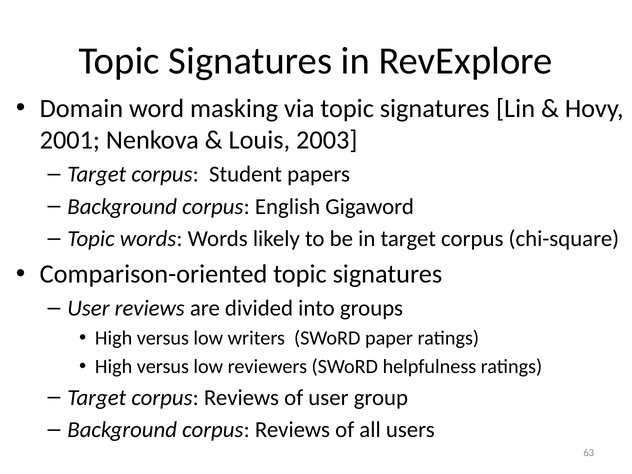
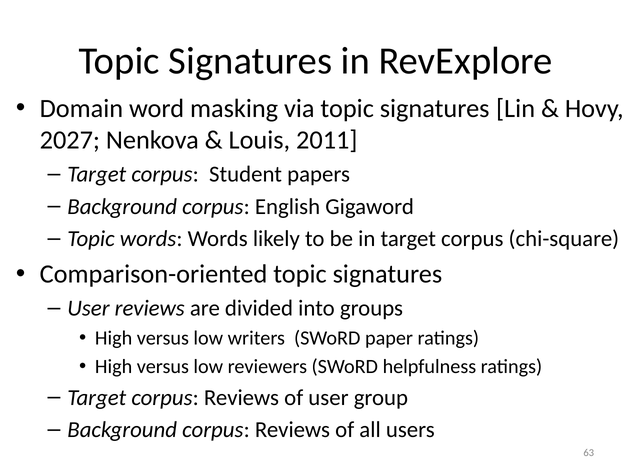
2001: 2001 -> 2027
2003: 2003 -> 2011
